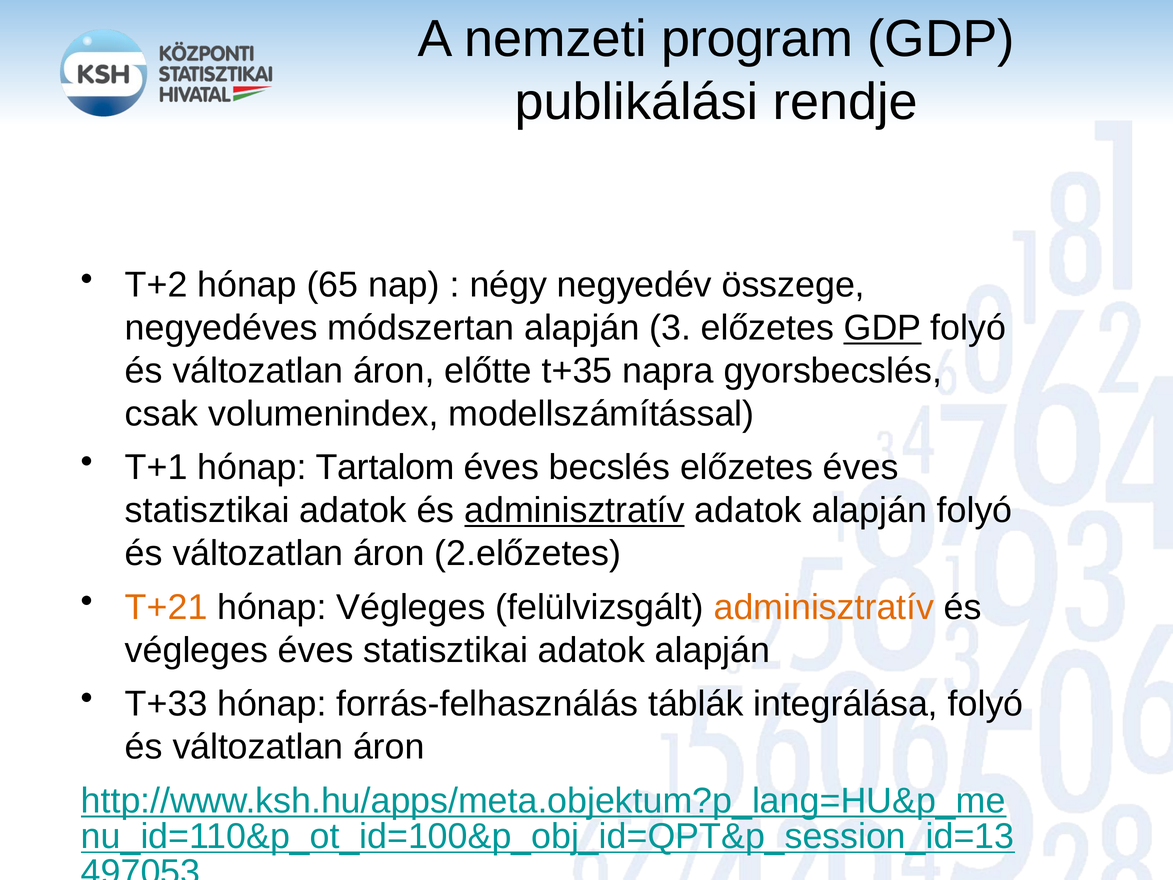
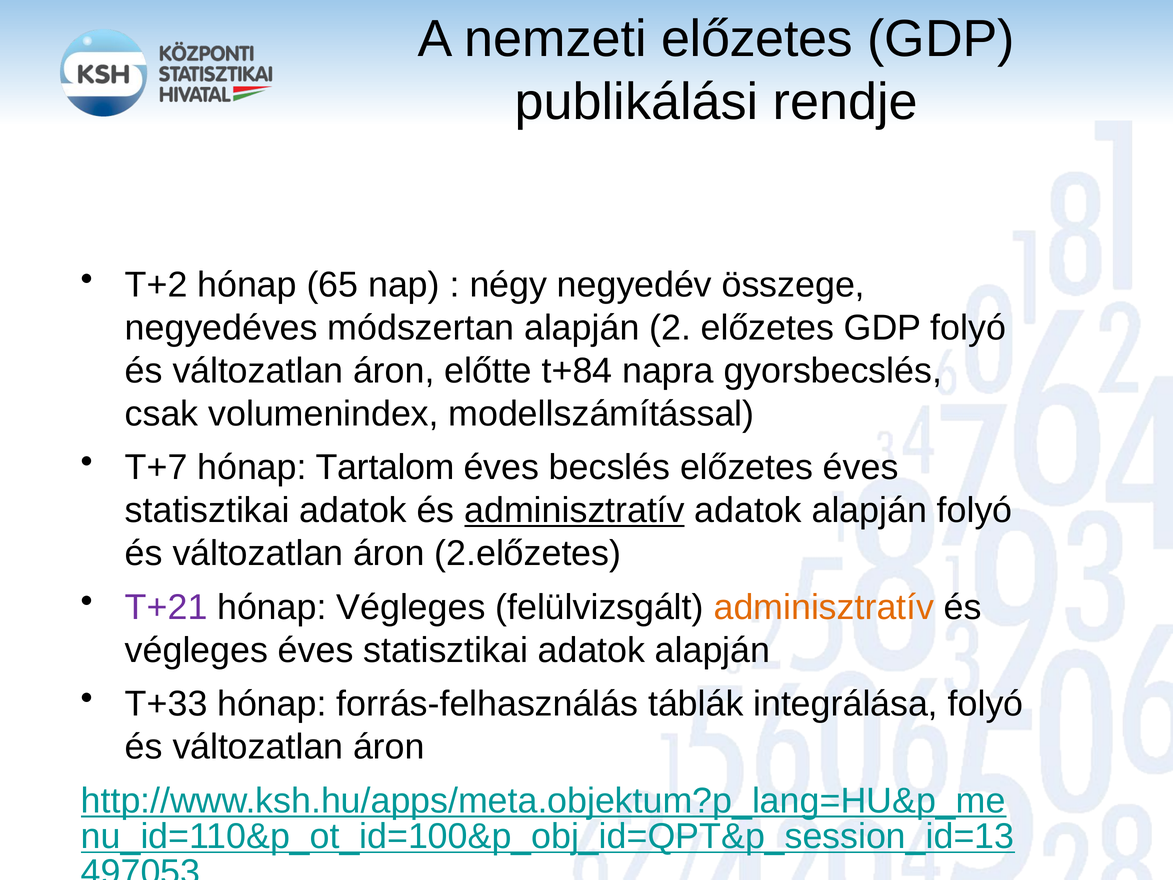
nemzeti program: program -> előzetes
3: 3 -> 2
GDP at (883, 328) underline: present -> none
t+35: t+35 -> t+84
T+1: T+1 -> T+7
T+21 colour: orange -> purple
